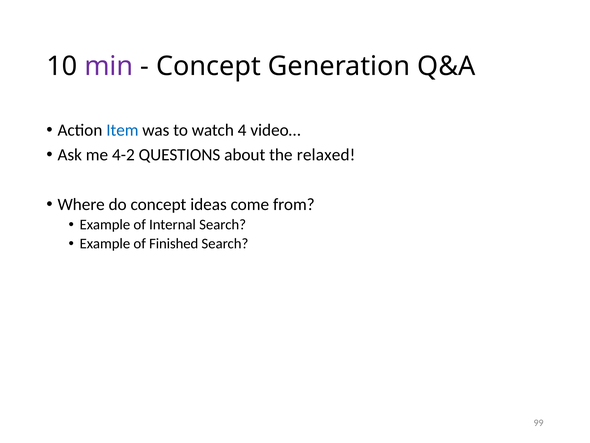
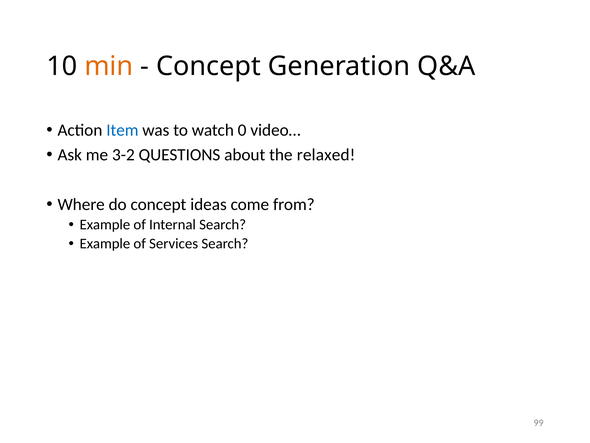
min colour: purple -> orange
4: 4 -> 0
4-2: 4-2 -> 3-2
Finished: Finished -> Services
